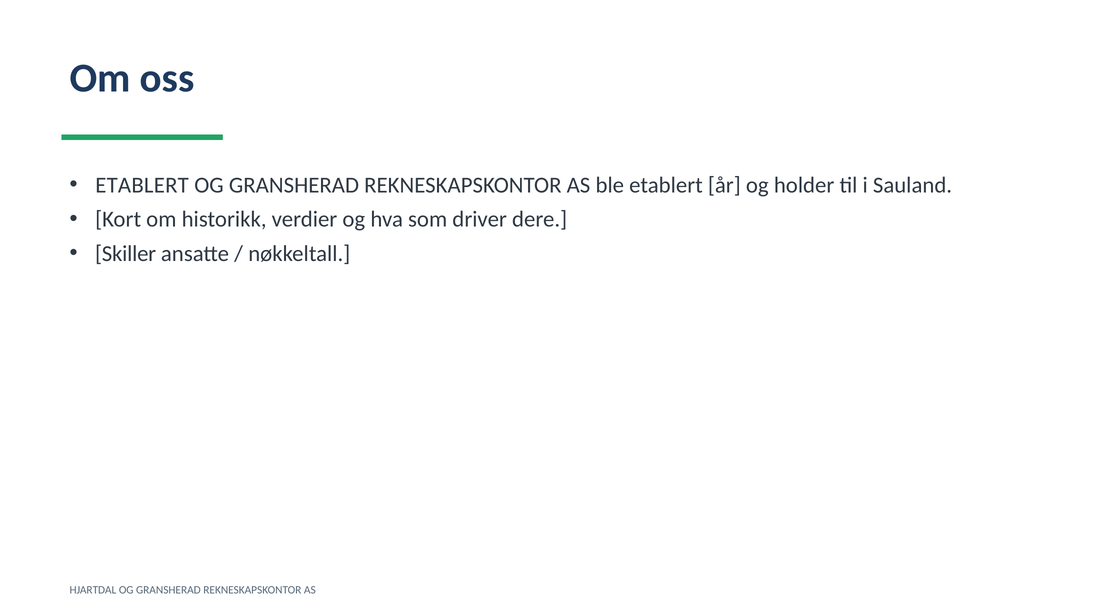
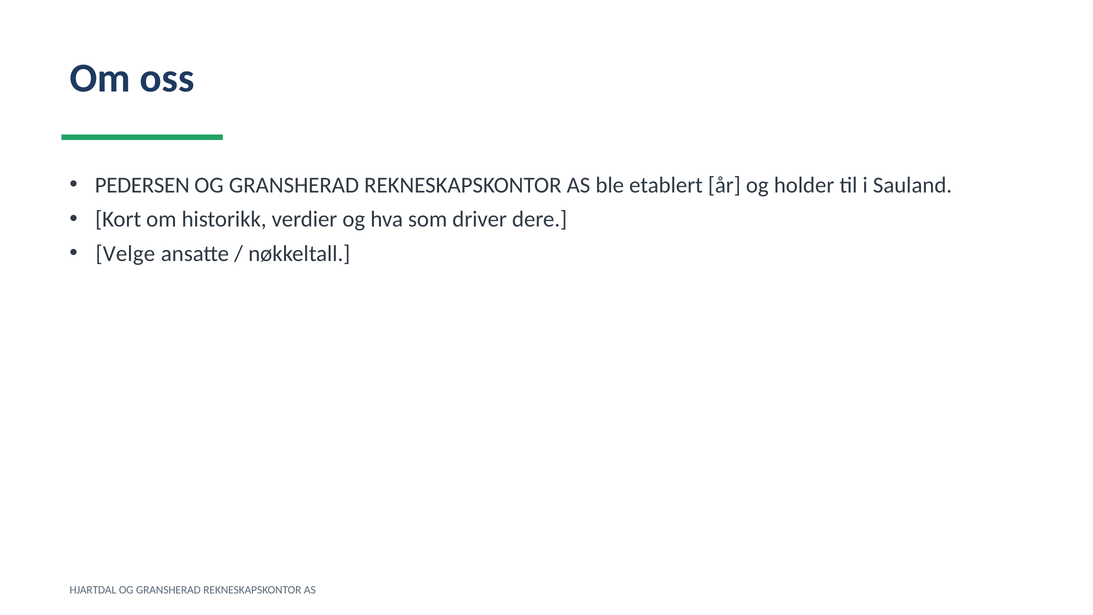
ETABLERT at (142, 185): ETABLERT -> PEDERSEN
Skiller: Skiller -> Velge
